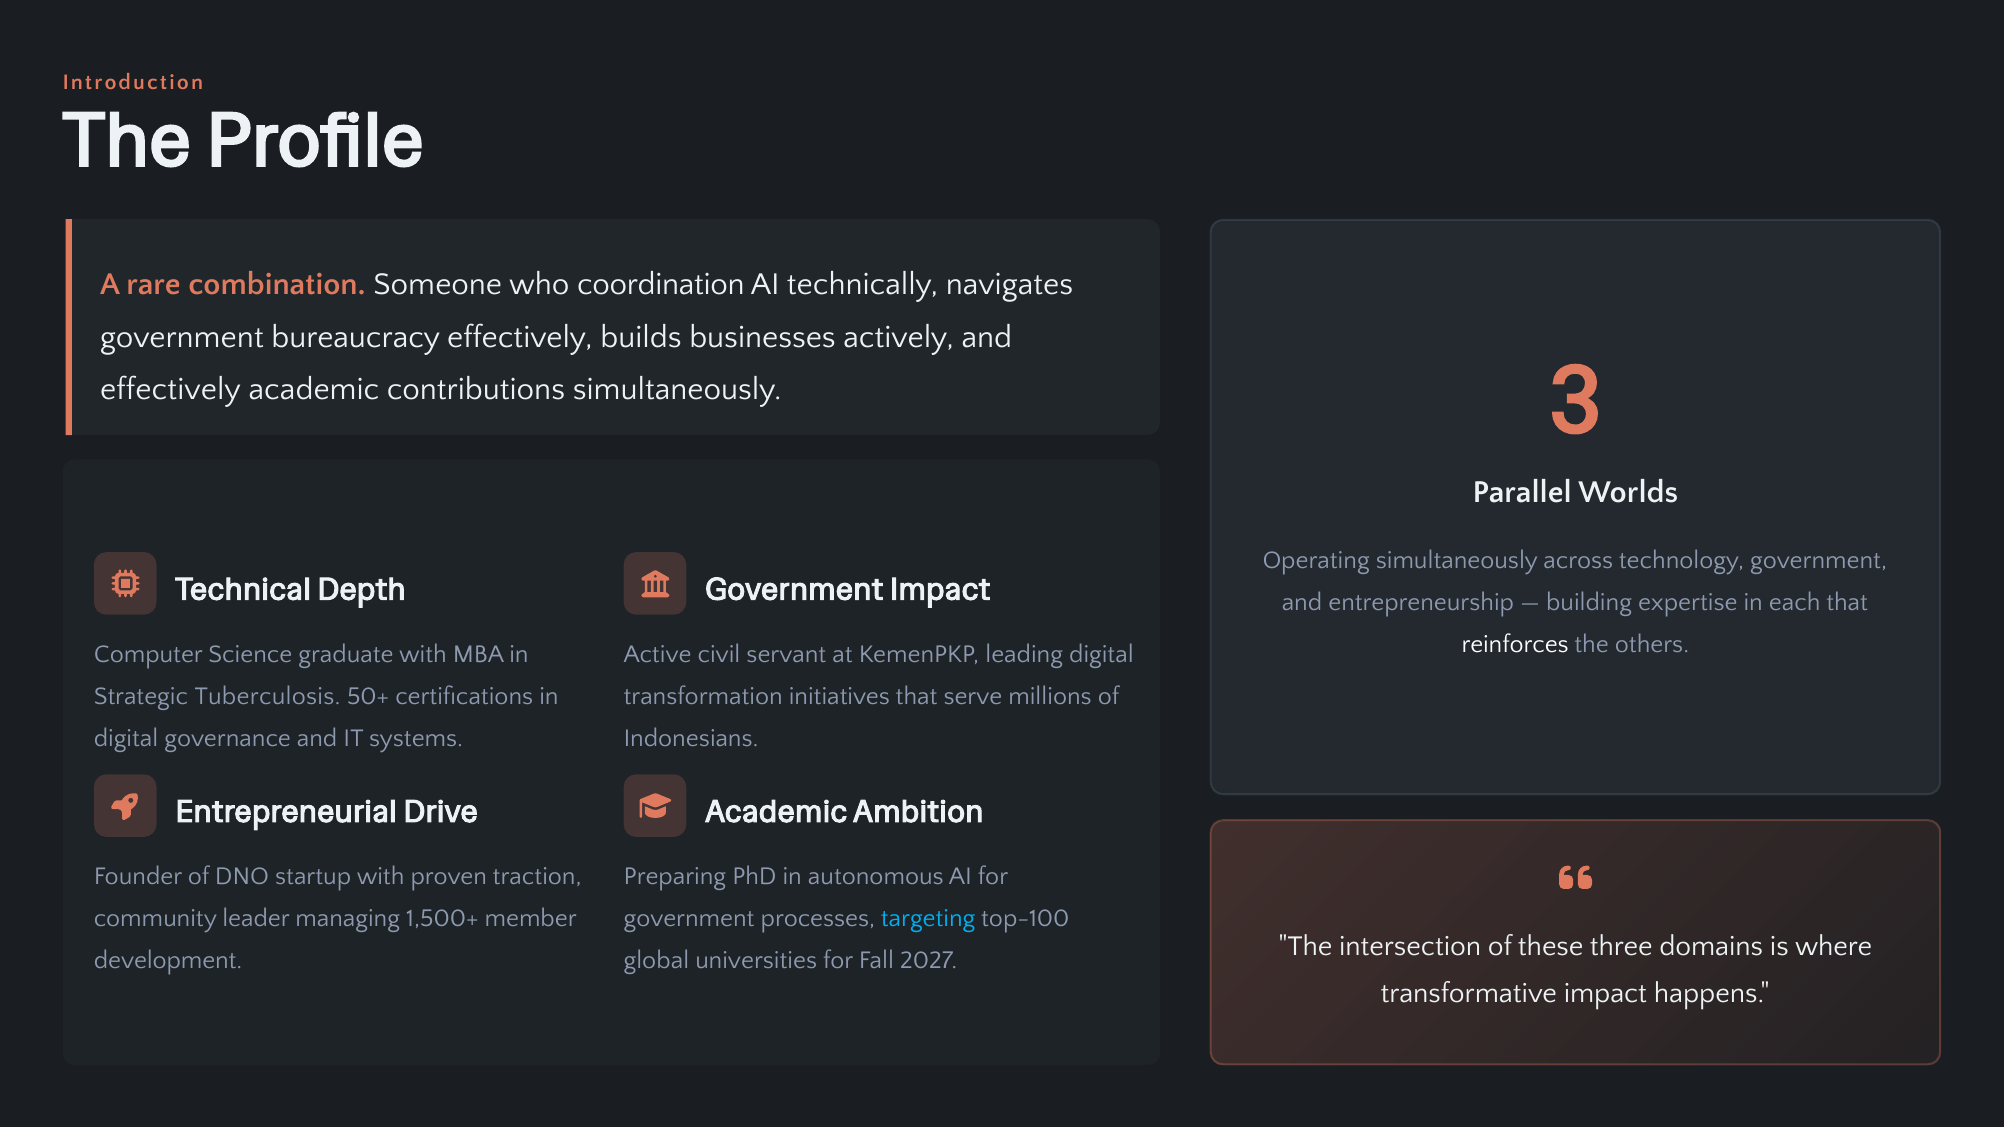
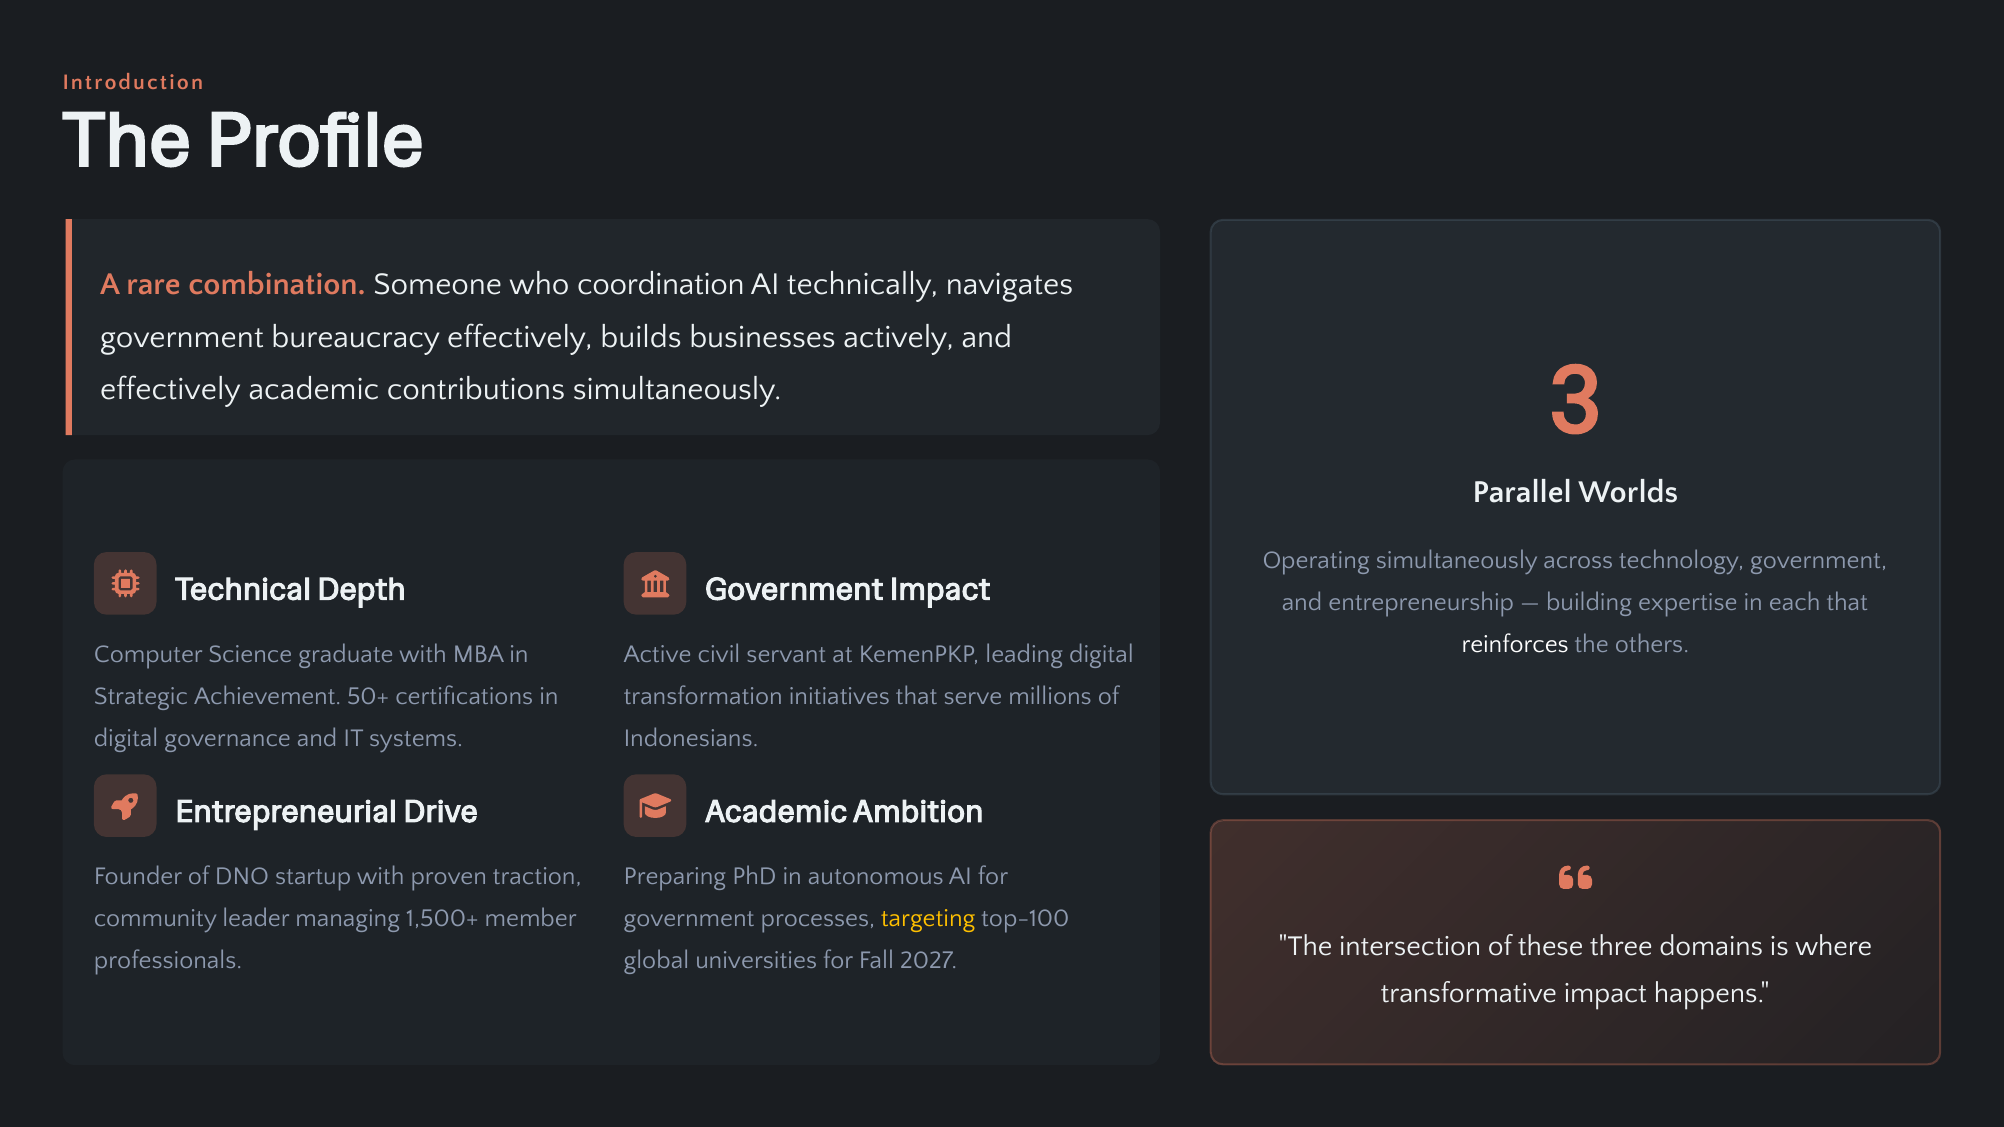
Tuberculosis: Tuberculosis -> Achievement
targeting colour: light blue -> yellow
development: development -> professionals
